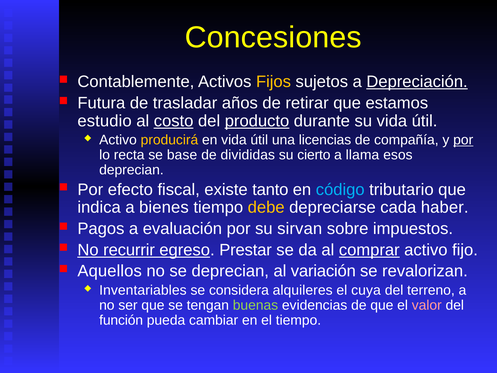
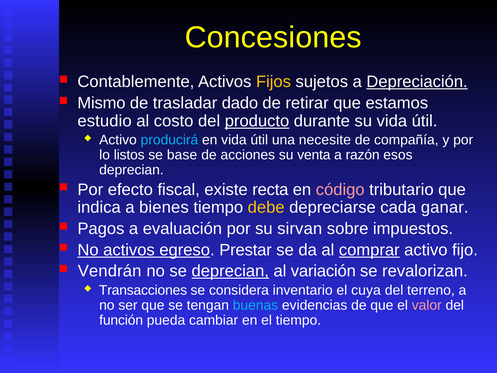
Futura: Futura -> Mismo
años: años -> dado
costo underline: present -> none
producirá colour: yellow -> light blue
licencias: licencias -> necesite
por at (463, 140) underline: present -> none
recta: recta -> listos
divididas: divididas -> acciones
cierto: cierto -> venta
llama: llama -> razón
tanto: tanto -> recta
código colour: light blue -> pink
haber: haber -> ganar
No recurrir: recurrir -> activos
Aquellos: Aquellos -> Vendrán
deprecian at (230, 271) underline: none -> present
Inventariables: Inventariables -> Transacciones
alquileres: alquileres -> inventario
buenas colour: light green -> light blue
